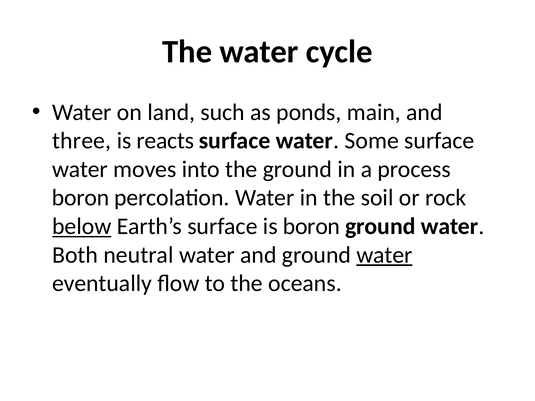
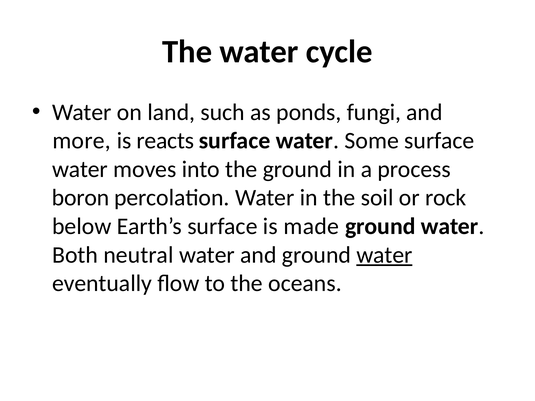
main: main -> fungi
three: three -> more
below underline: present -> none
is boron: boron -> made
